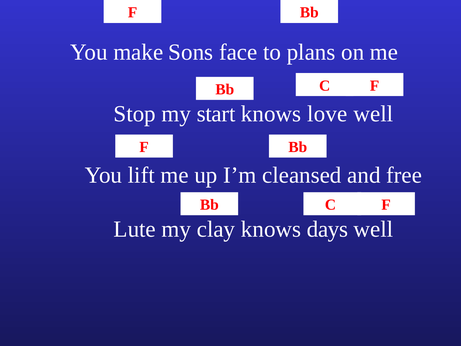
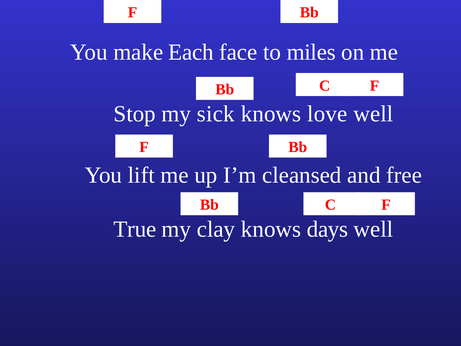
Sons: Sons -> Each
plans: plans -> miles
start: start -> sick
Lute: Lute -> True
